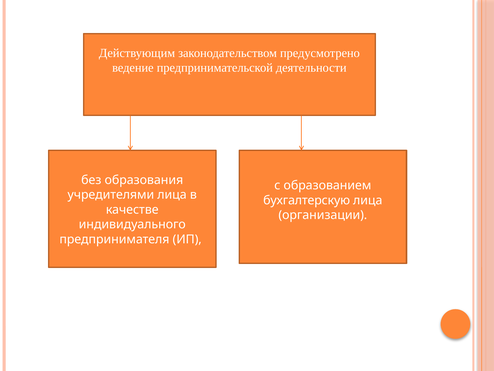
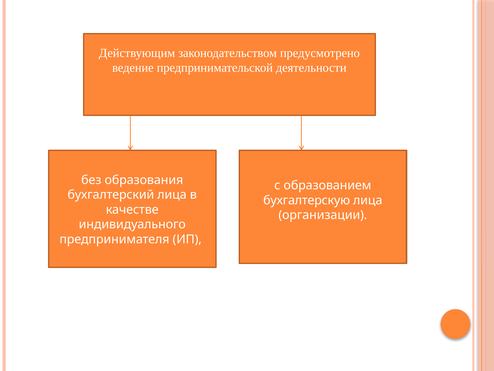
учредителями: учредителями -> бухгалтерский
